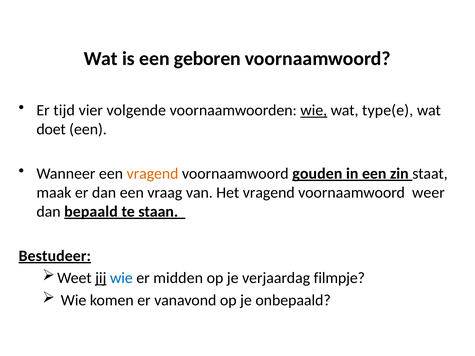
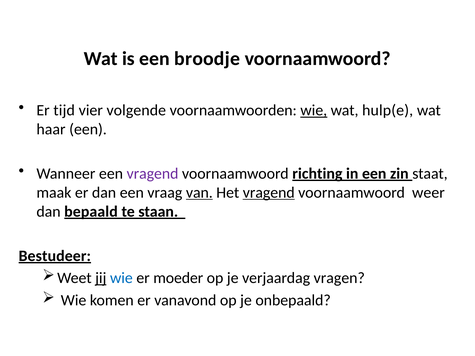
geboren: geboren -> broodje
type(e: type(e -> hulp(e
doet: doet -> haar
vragend at (153, 174) colour: orange -> purple
gouden: gouden -> richting
van underline: none -> present
vragend at (269, 193) underline: none -> present
midden: midden -> moeder
filmpje: filmpje -> vragen
